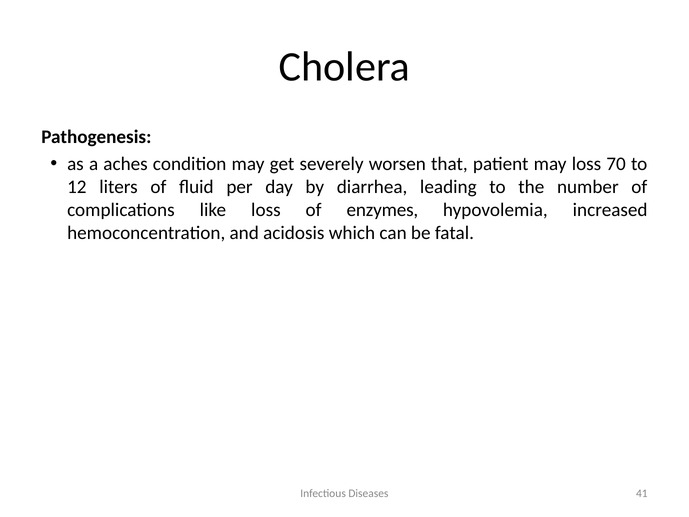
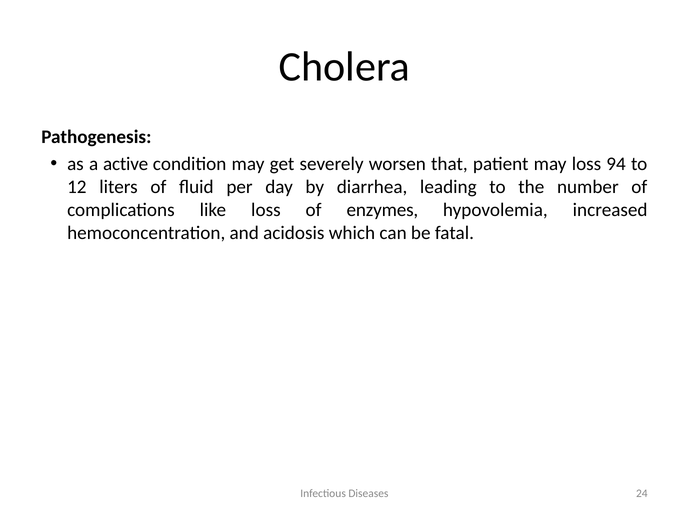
aches: aches -> active
70: 70 -> 94
41: 41 -> 24
